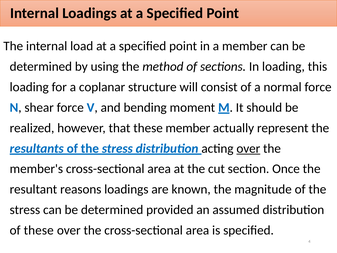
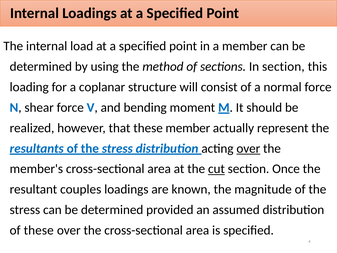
In loading: loading -> section
cut underline: none -> present
reasons: reasons -> couples
